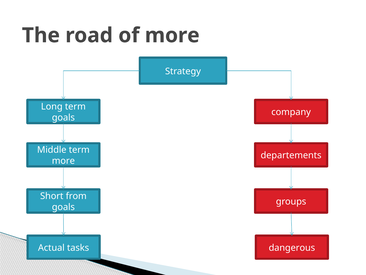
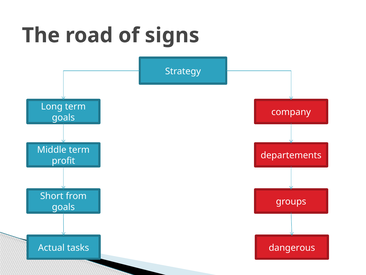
of more: more -> signs
more at (63, 161): more -> profit
